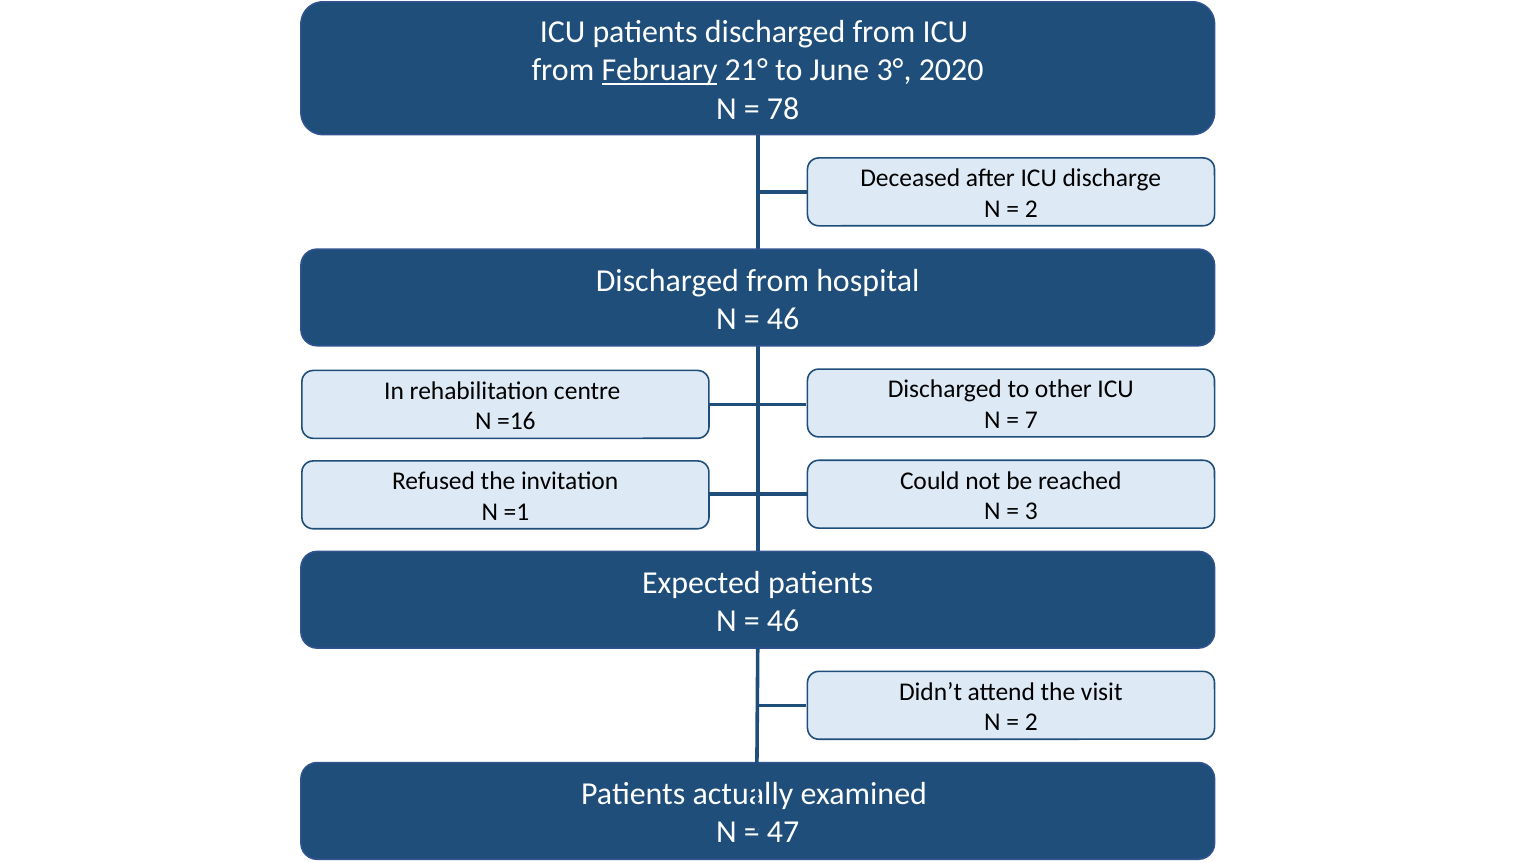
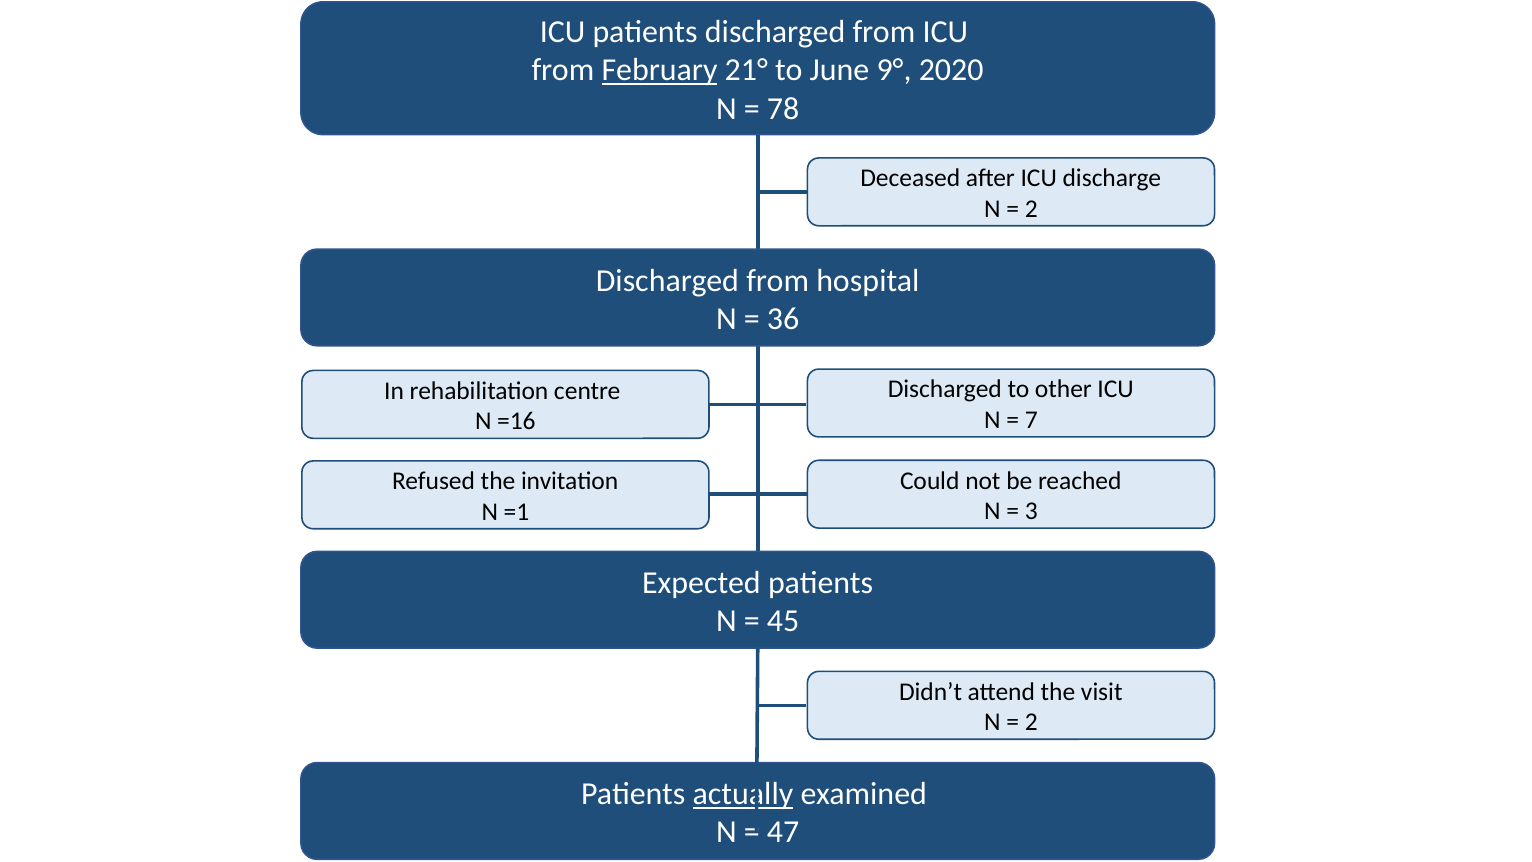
3°: 3° -> 9°
46 at (783, 319): 46 -> 36
46 at (783, 621): 46 -> 45
actually underline: none -> present
